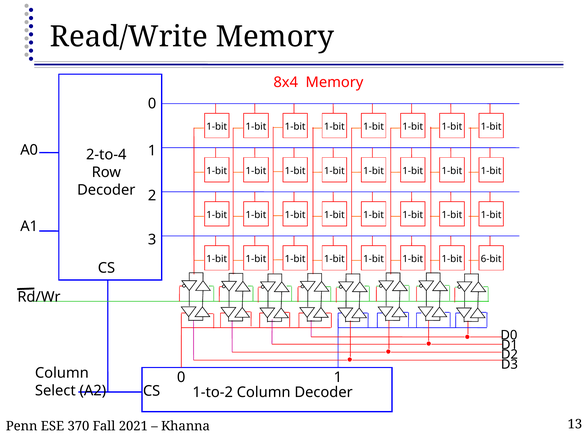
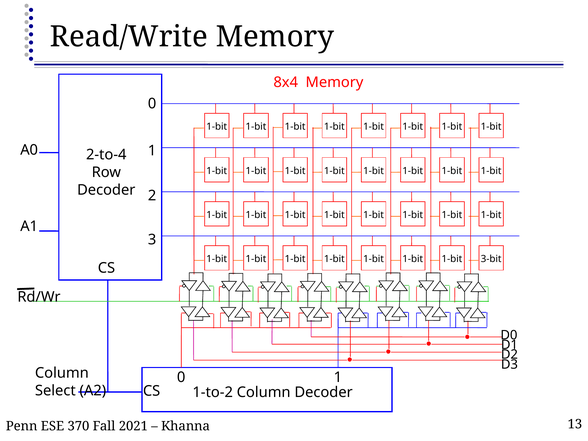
6-bit: 6-bit -> 3-bit
